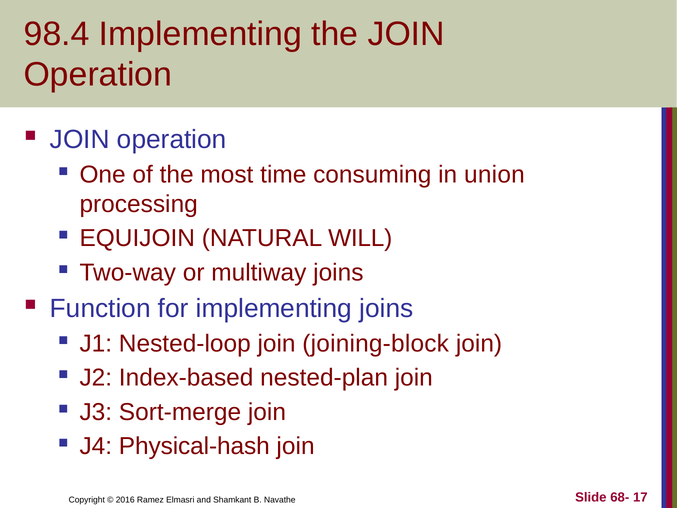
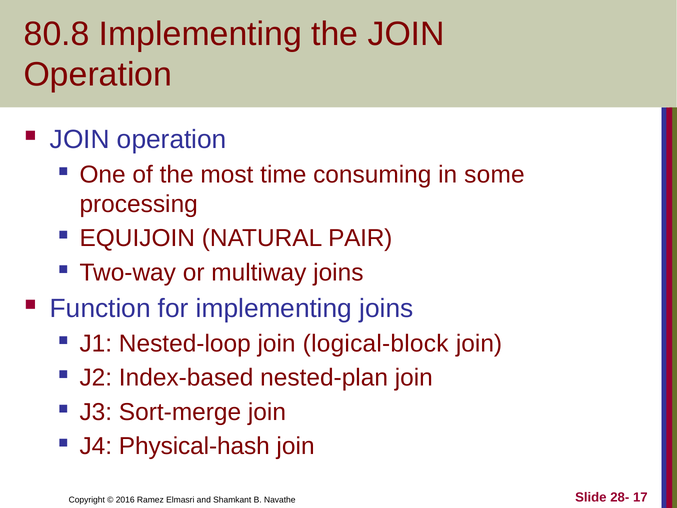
98.4: 98.4 -> 80.8
union: union -> some
WILL: WILL -> PAIR
joining-block: joining-block -> logical-block
68-: 68- -> 28-
